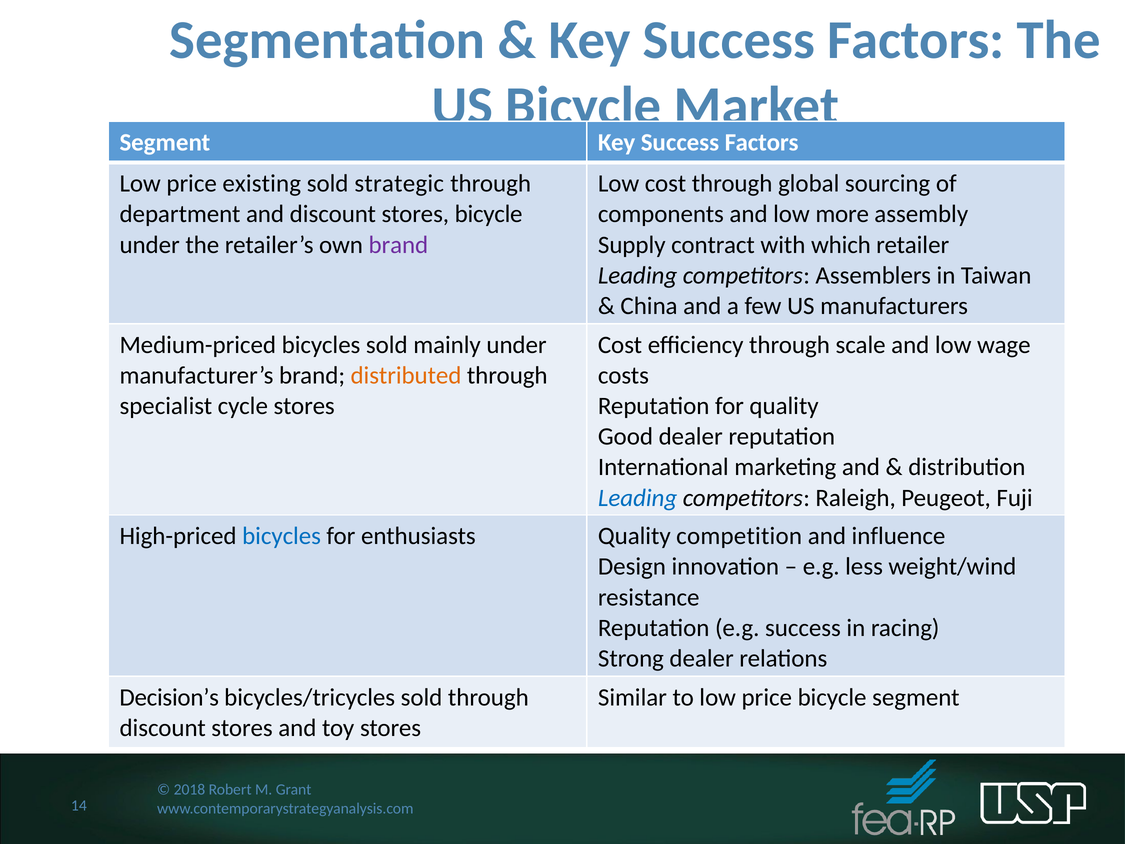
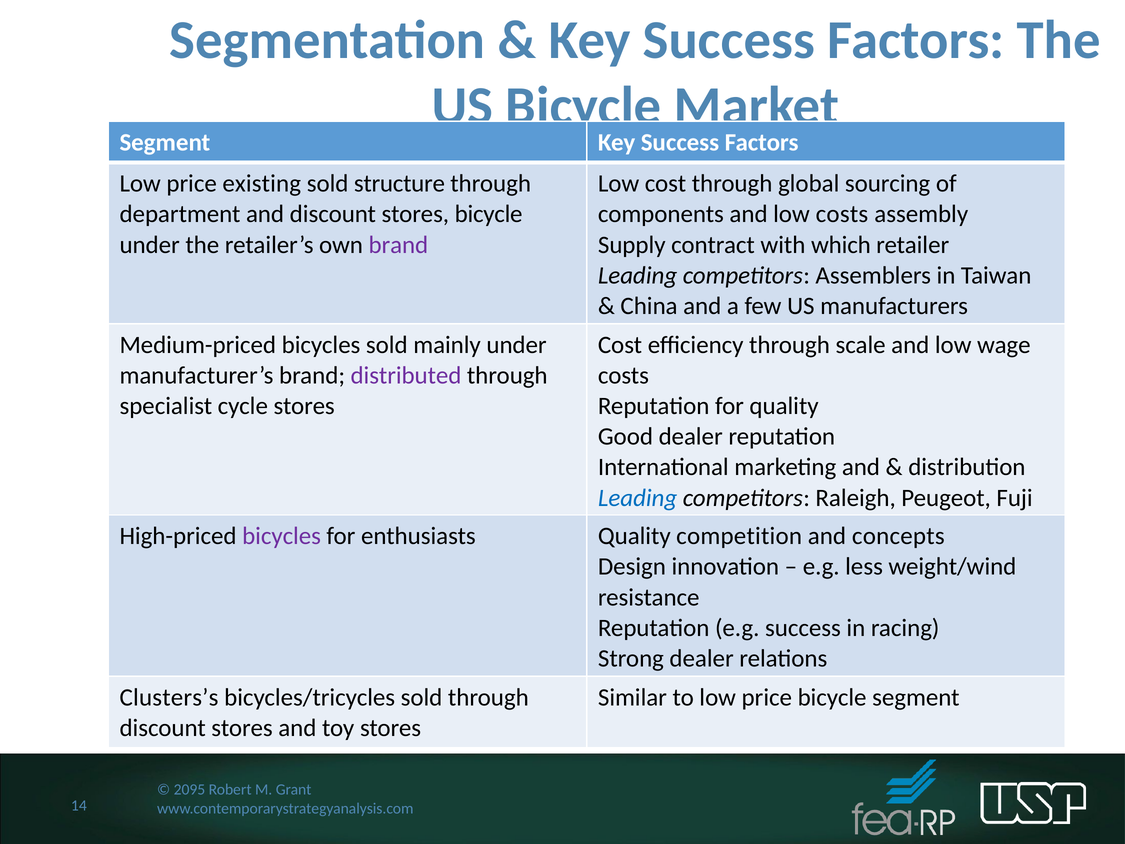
strategic: strategic -> structure
low more: more -> costs
distributed colour: orange -> purple
bicycles at (282, 536) colour: blue -> purple
influence: influence -> concepts
Decision’s: Decision’s -> Clusters’s
2018: 2018 -> 2095
